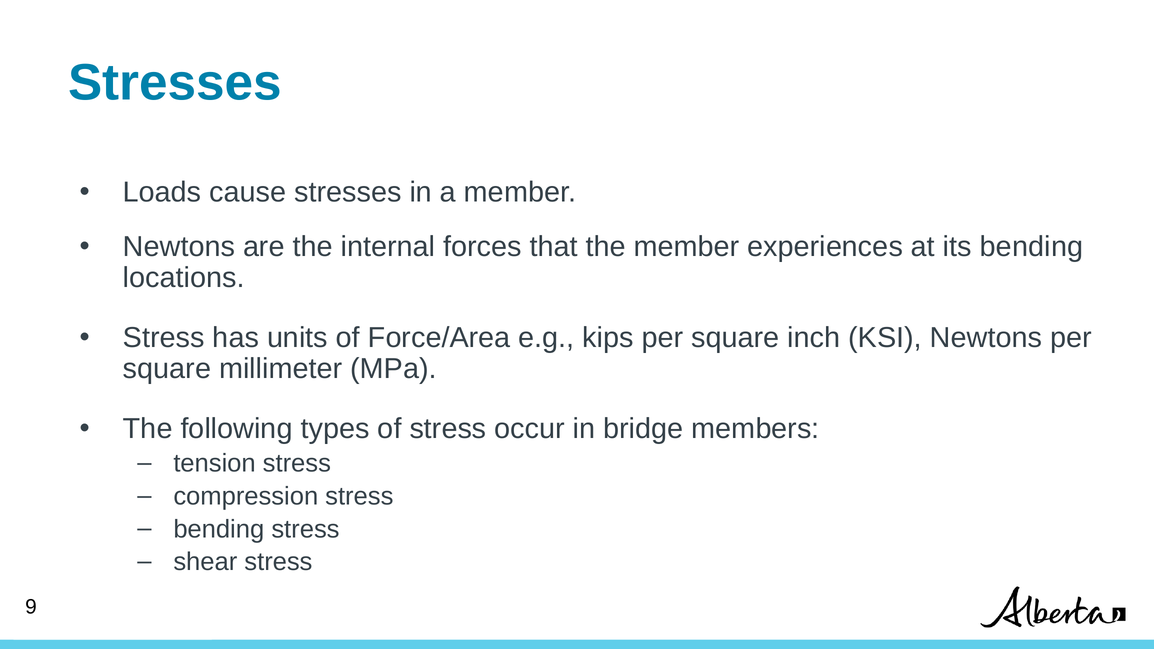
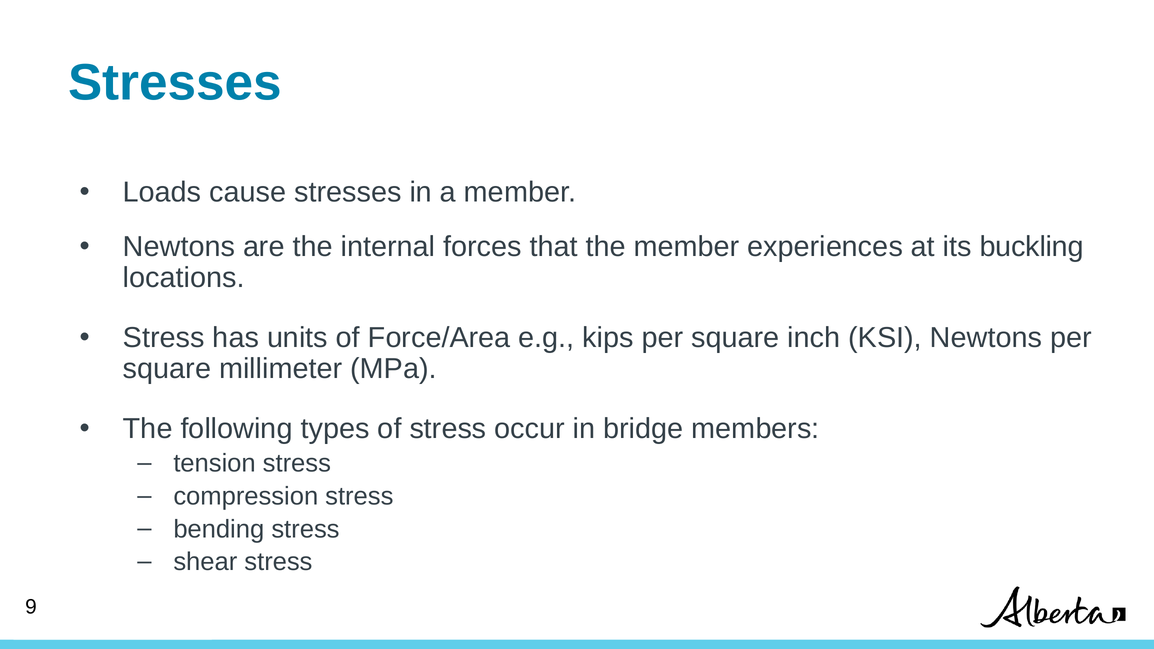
its bending: bending -> buckling
